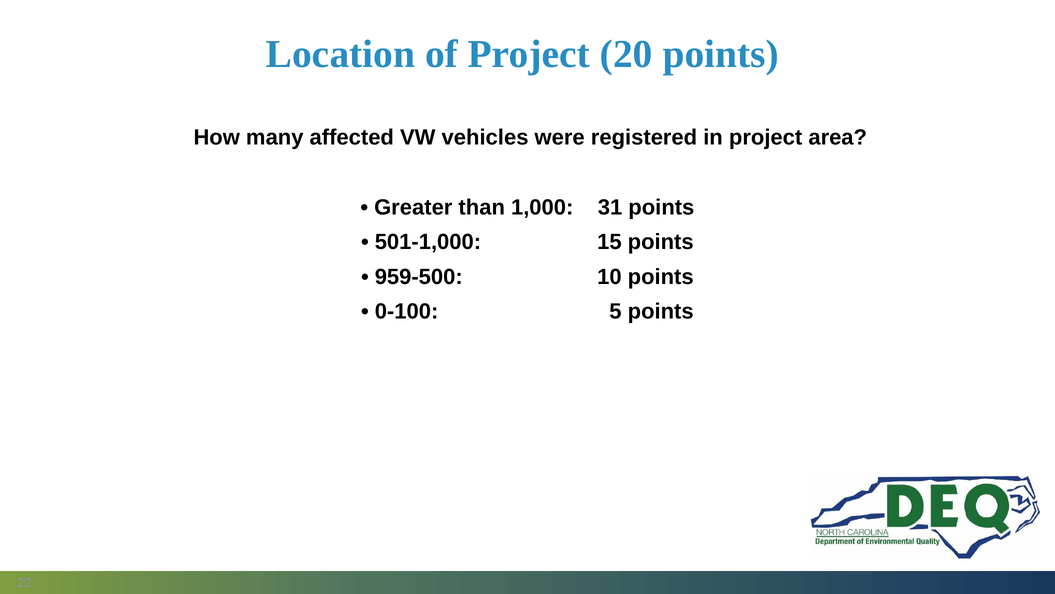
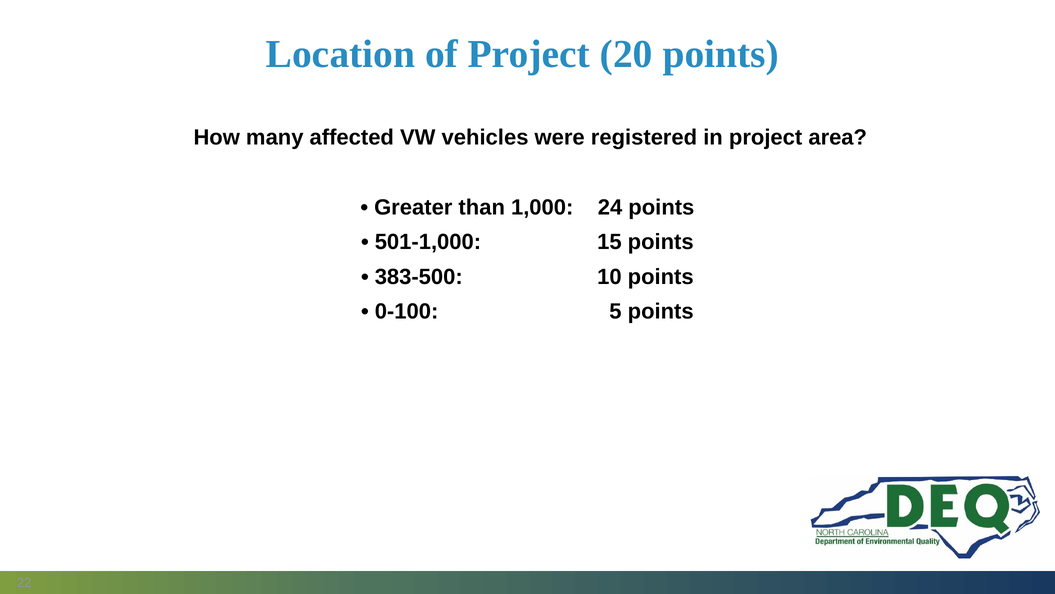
31: 31 -> 24
959-500: 959-500 -> 383-500
